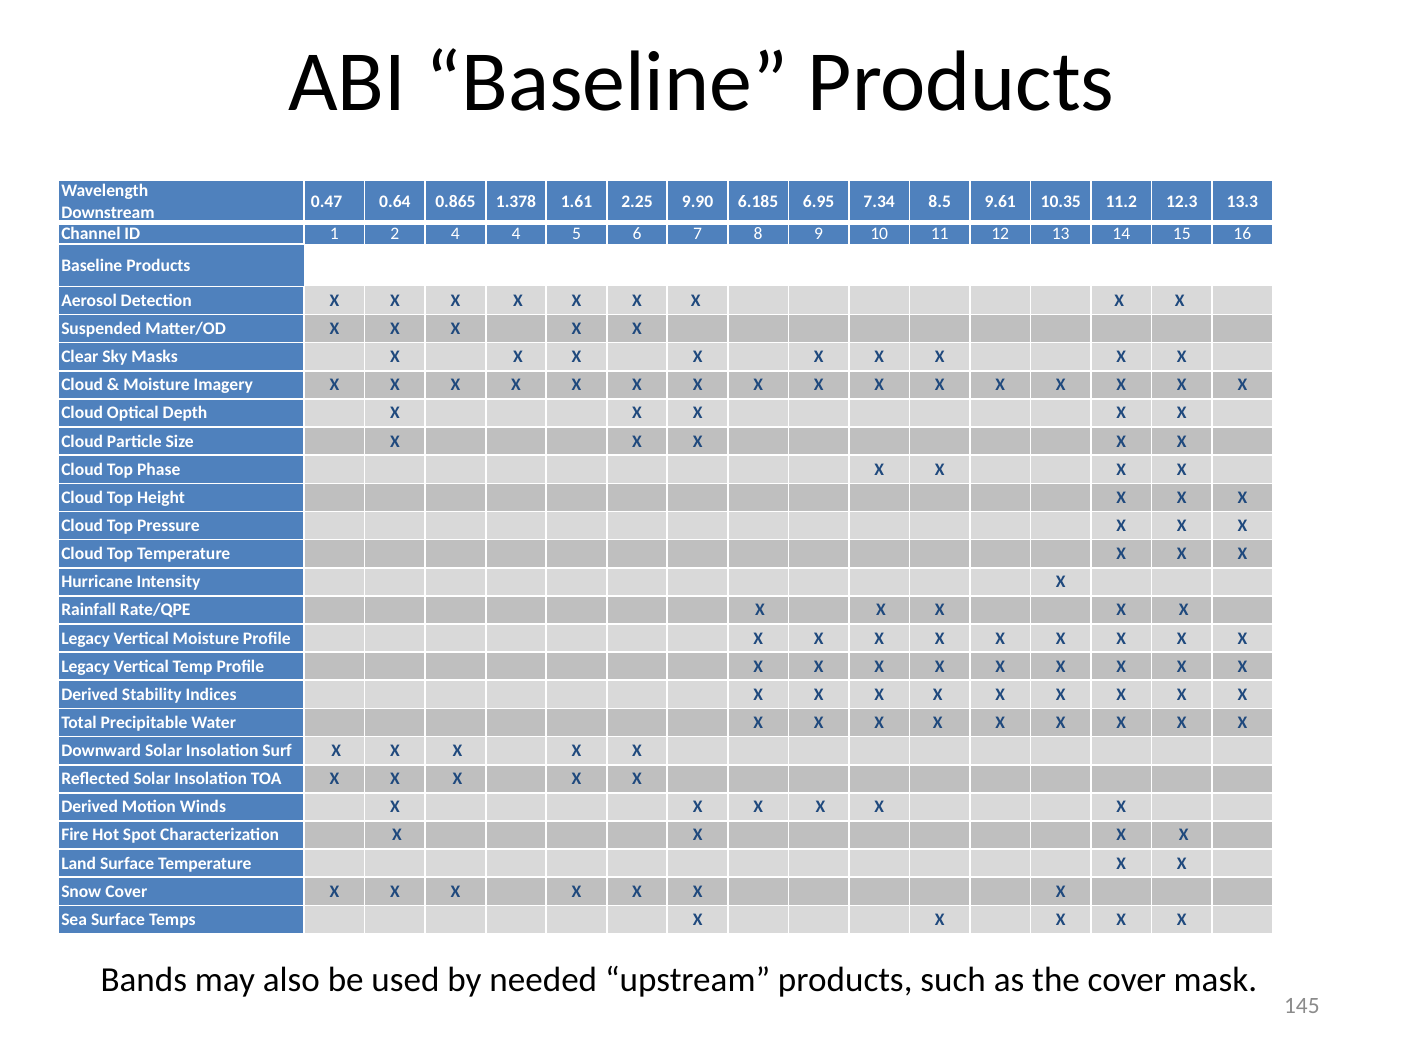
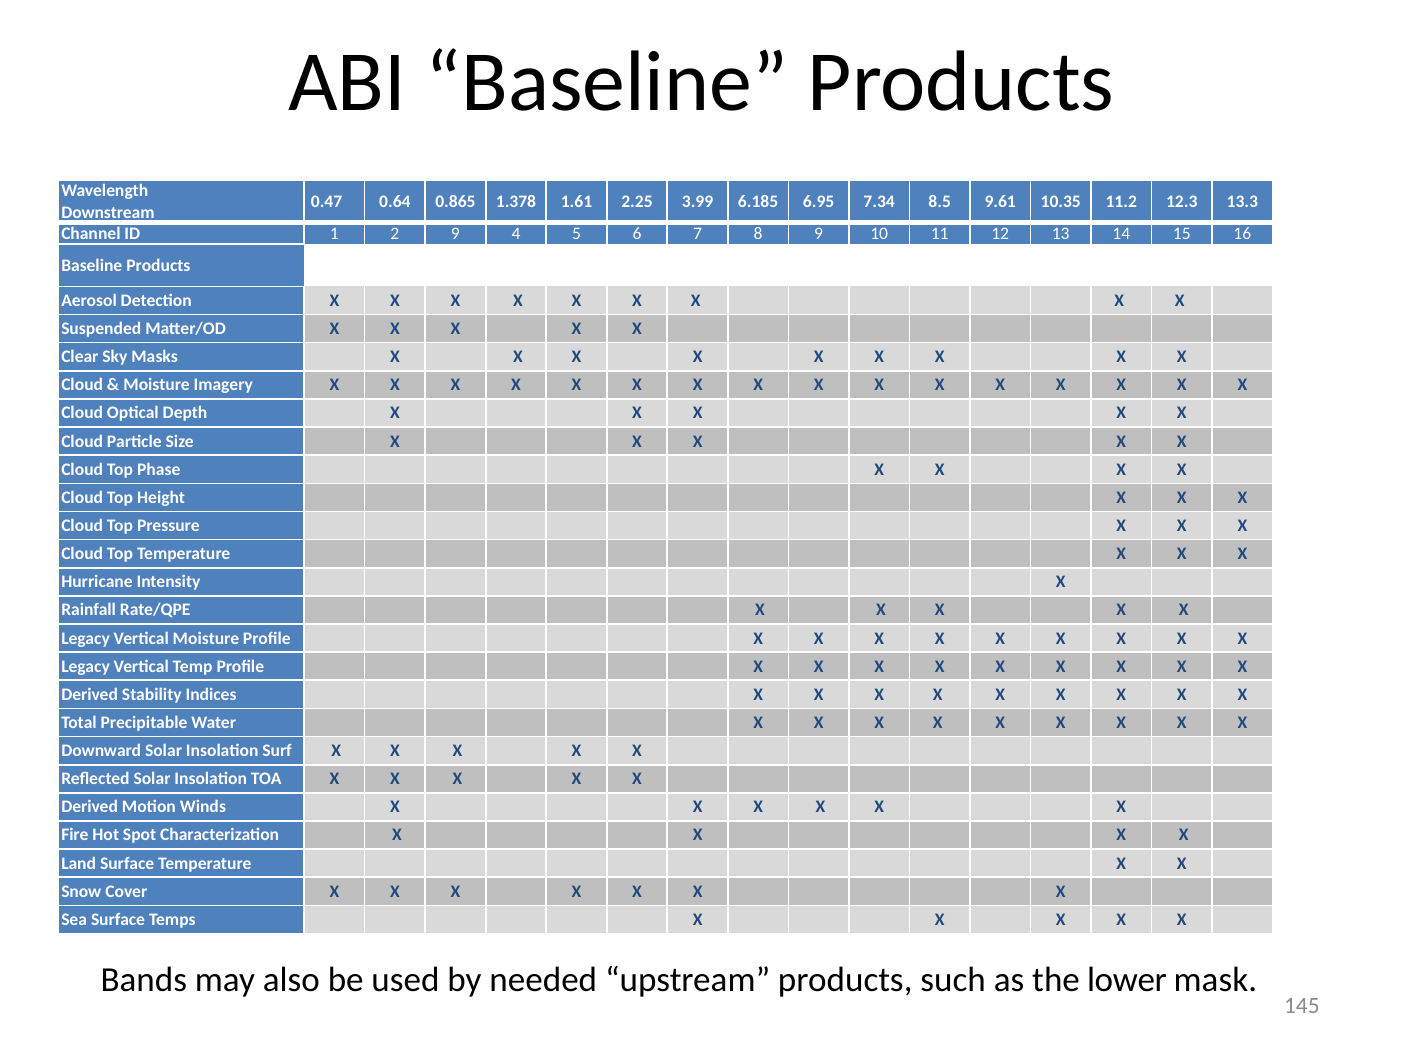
9.90: 9.90 -> 3.99
2 4: 4 -> 9
the cover: cover -> lower
